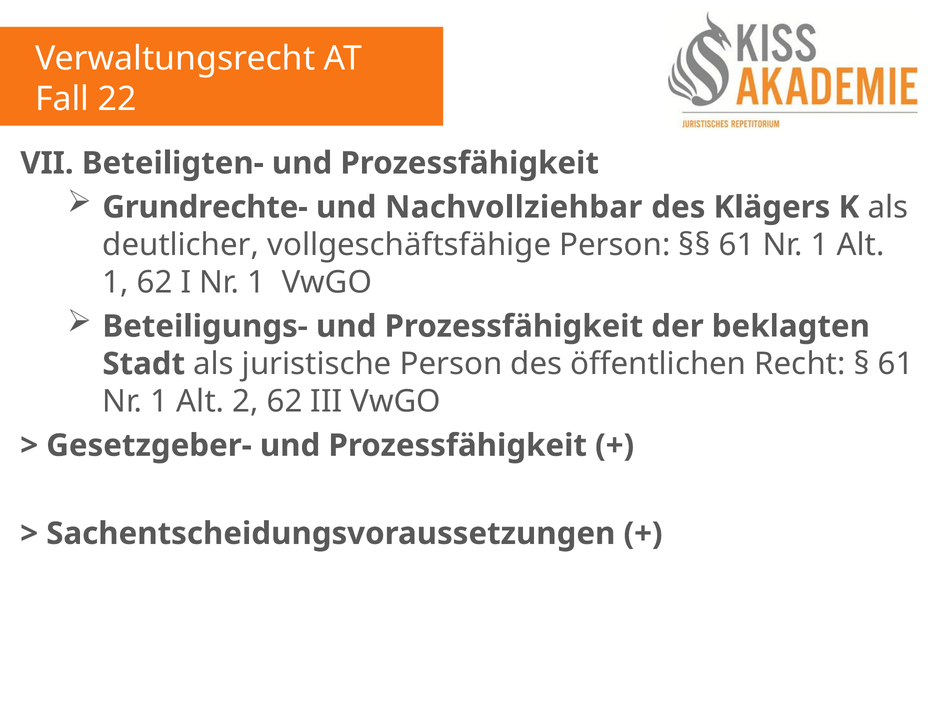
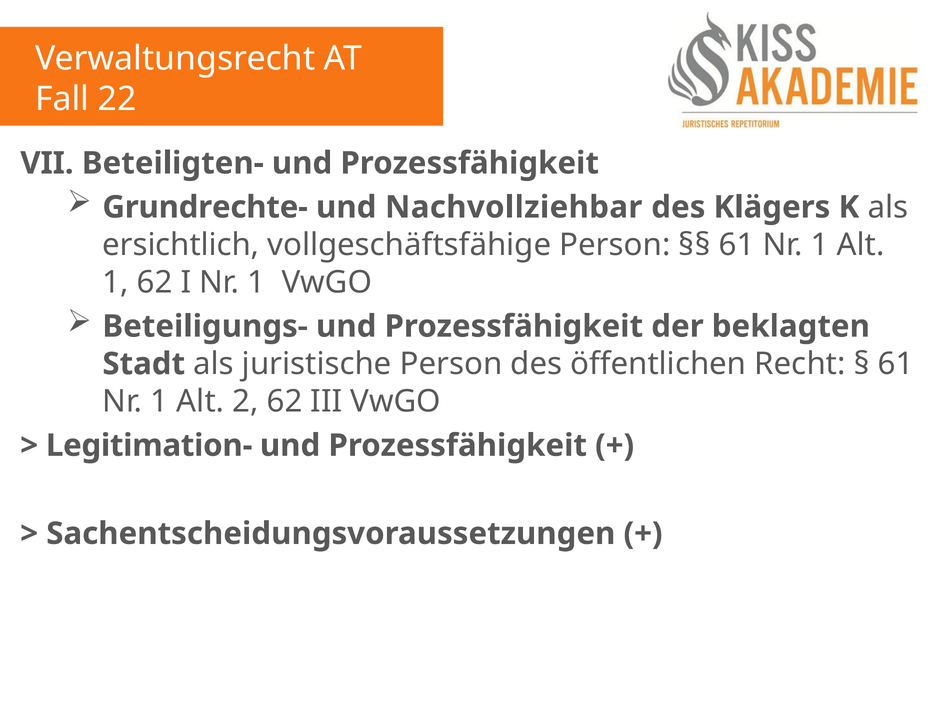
deutlicher: deutlicher -> ersichtlich
Gesetzgeber-: Gesetzgeber- -> Legitimation-
